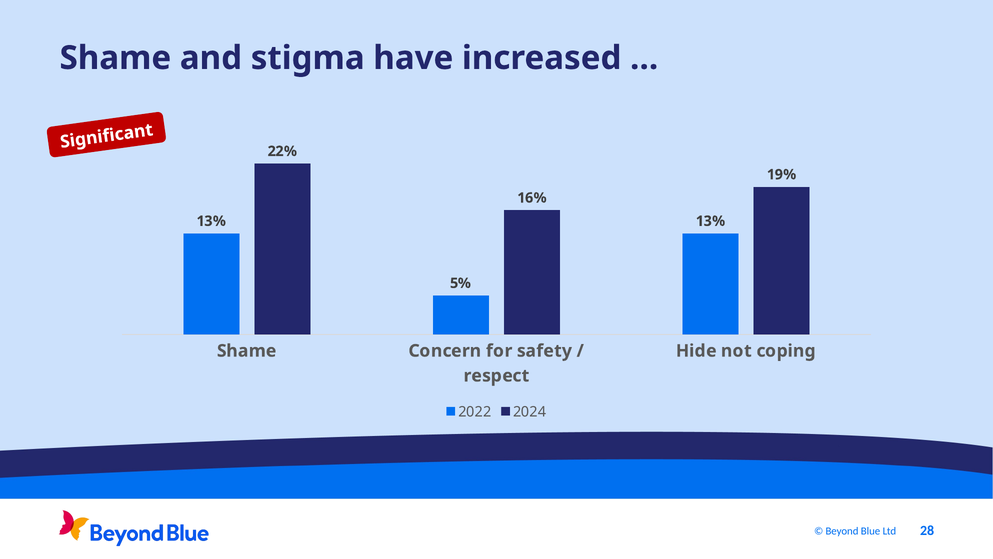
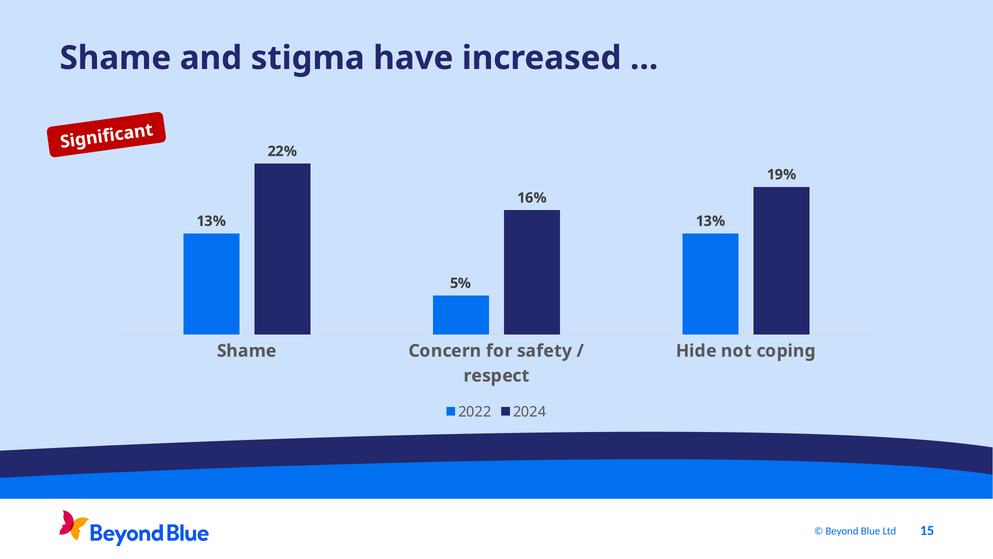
28: 28 -> 15
